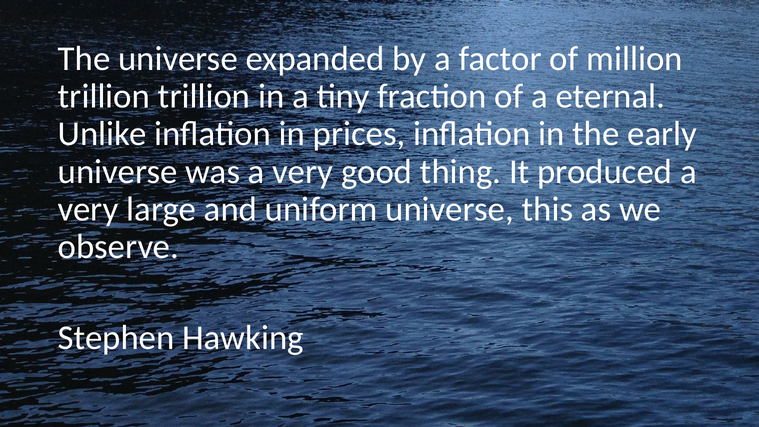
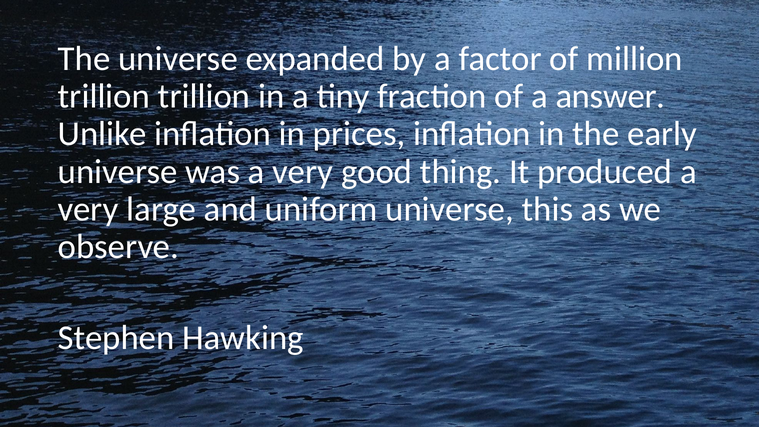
eternal: eternal -> answer
